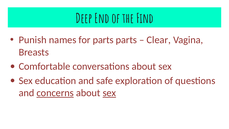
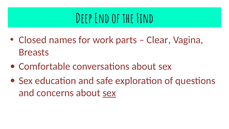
Punish: Punish -> Closed
for parts: parts -> work
concerns underline: present -> none
